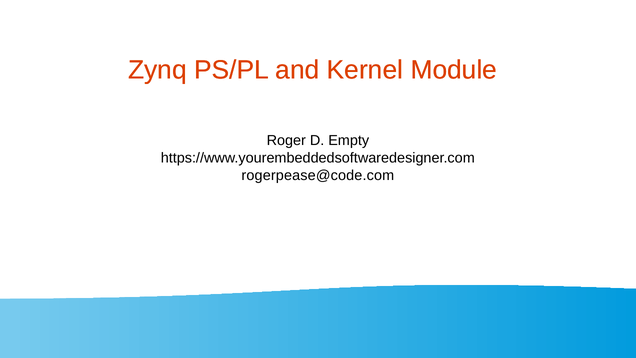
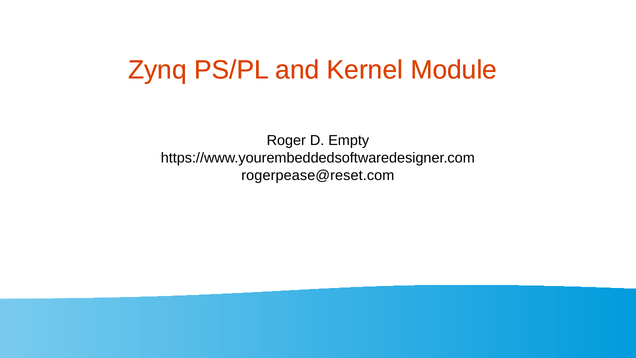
rogerpease@code.com: rogerpease@code.com -> rogerpease@reset.com
